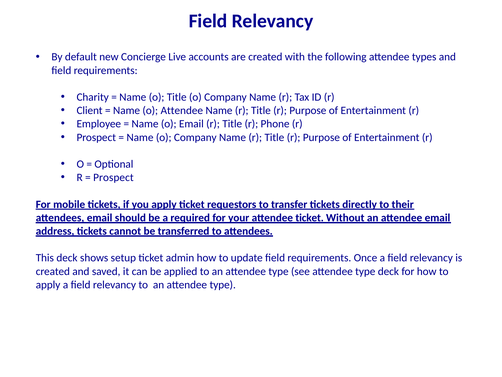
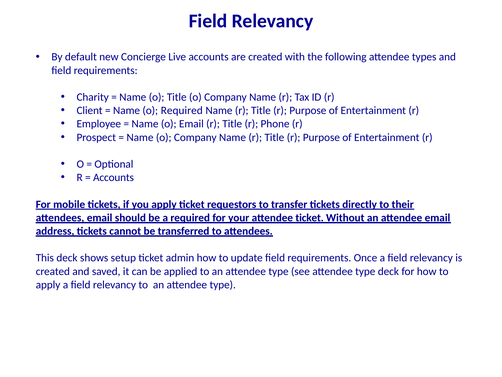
o Attendee: Attendee -> Required
Prospect at (113, 177): Prospect -> Accounts
